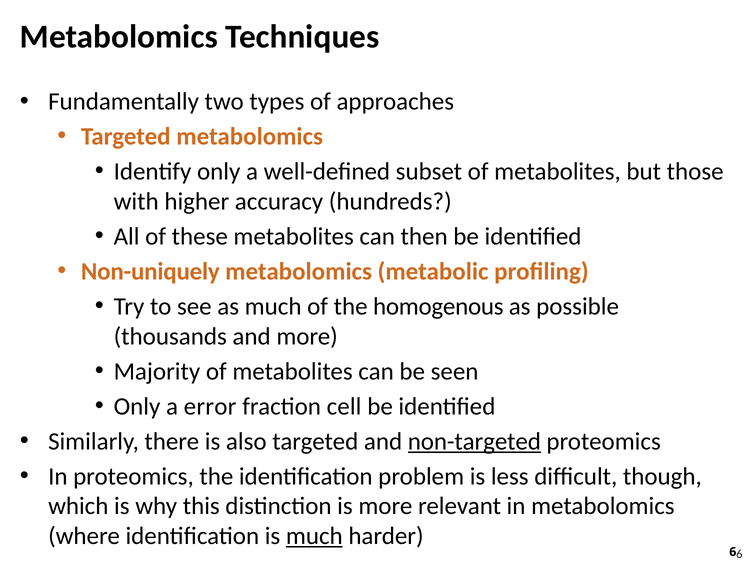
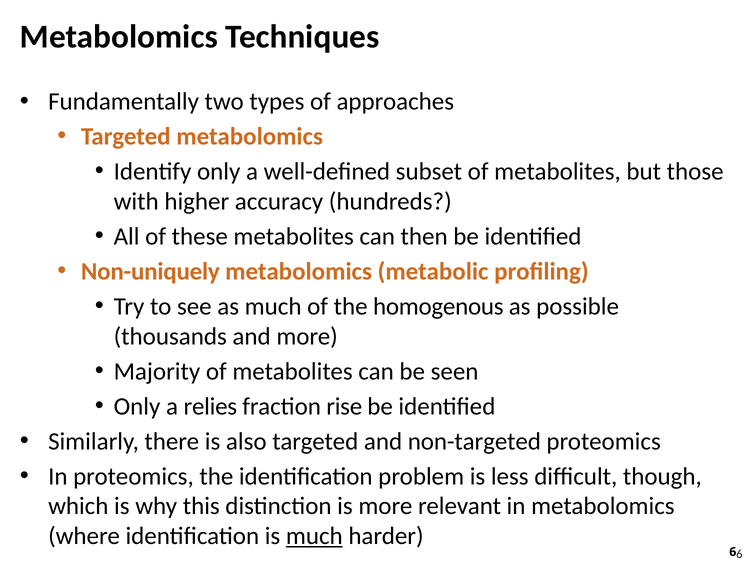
error: error -> relies
cell: cell -> rise
non-targeted underline: present -> none
